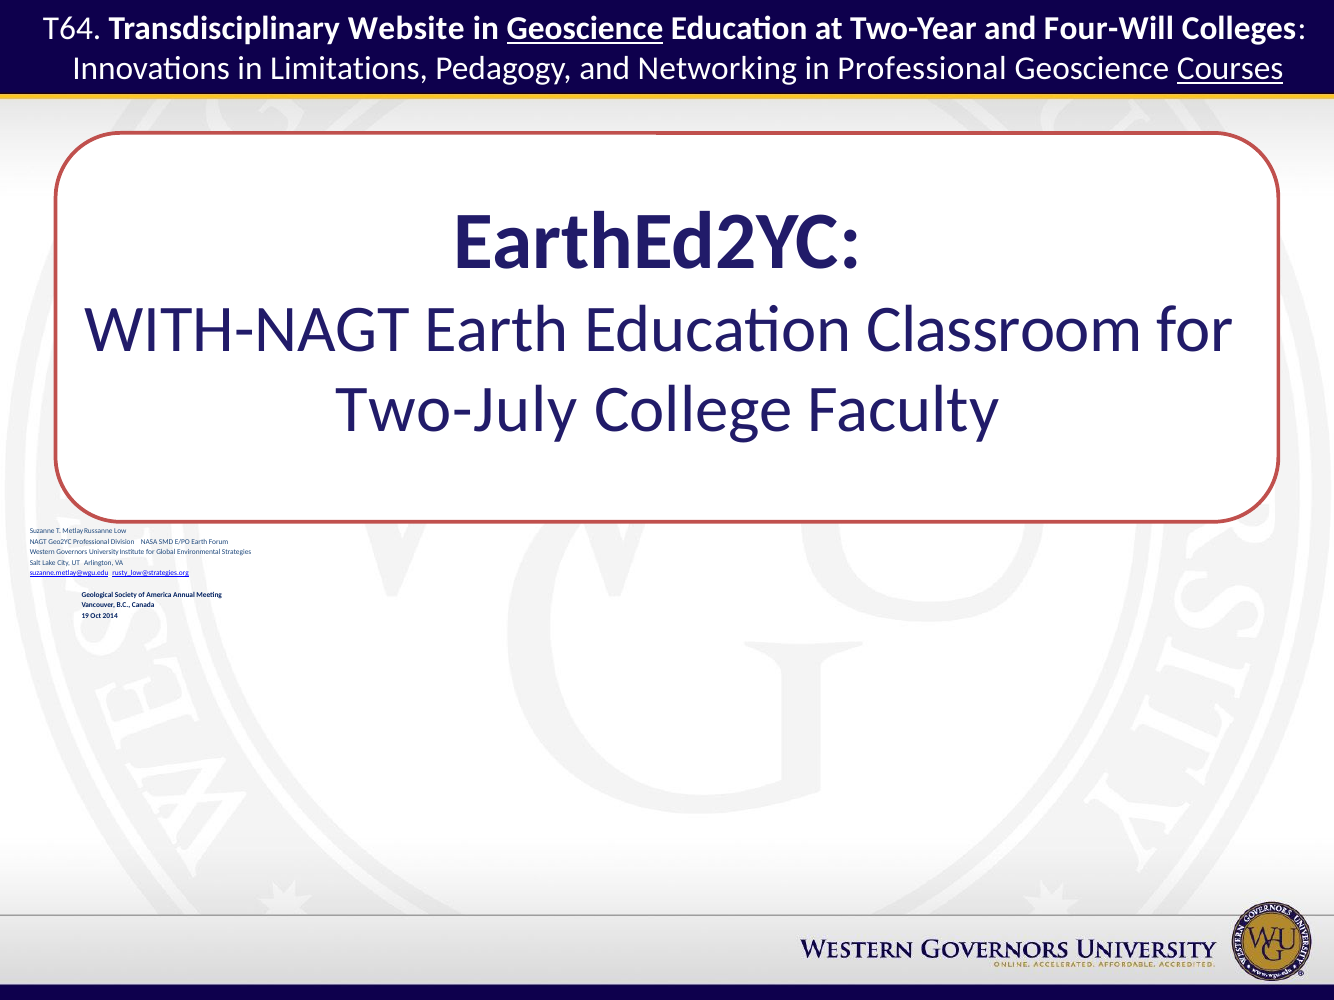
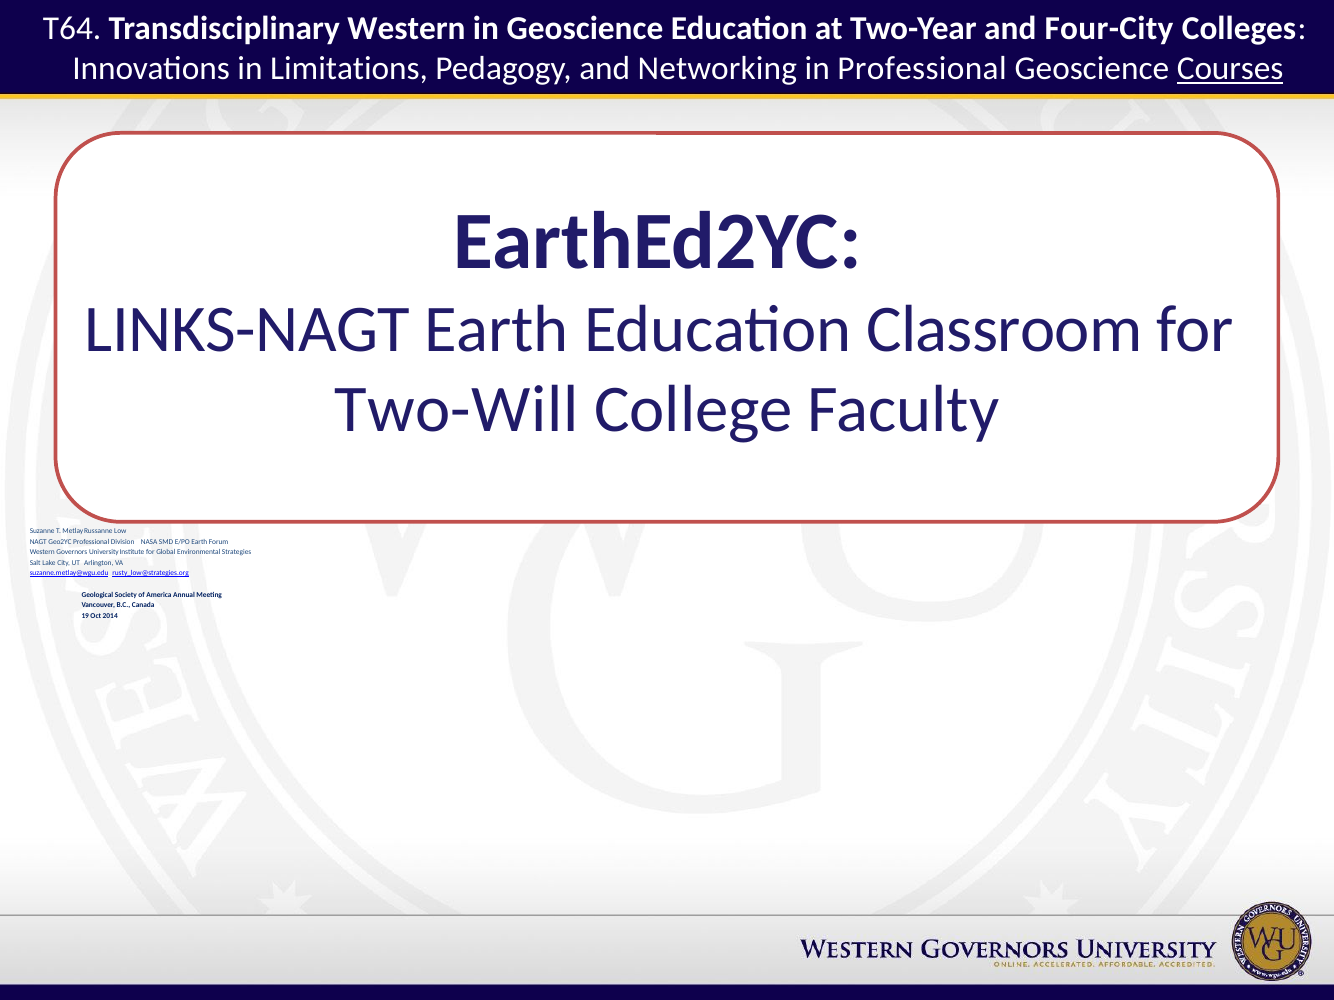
Transdisciplinary Website: Website -> Western
Geoscience at (585, 29) underline: present -> none
Four-Will: Four-Will -> Four-City
WITH-NAGT: WITH-NAGT -> LINKS-NAGT
Two-July: Two-July -> Two-Will
